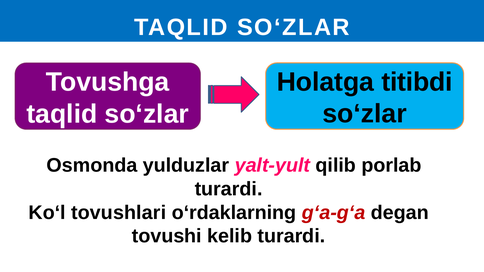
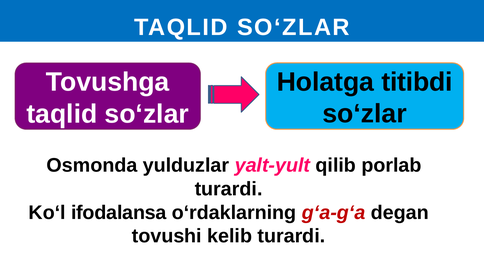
tovushlari: tovushlari -> ifodalansa
